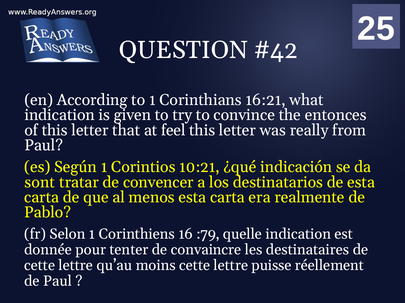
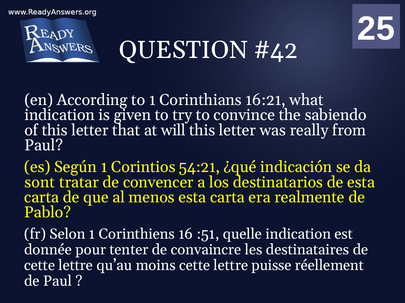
entonces: entonces -> sabiendo
feel: feel -> will
10:21: 10:21 -> 54:21
:79: :79 -> :51
